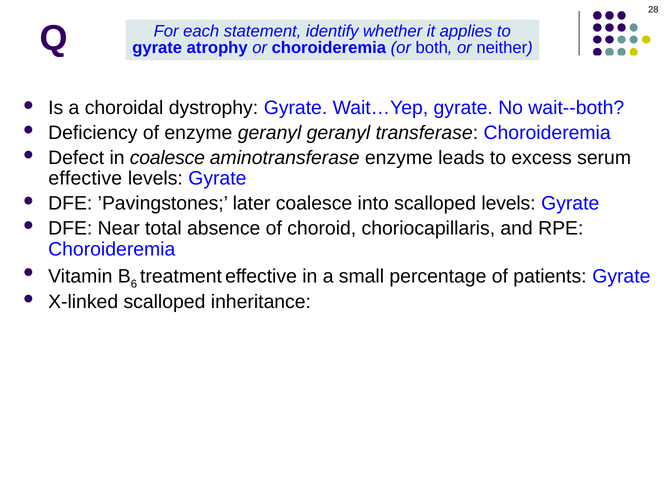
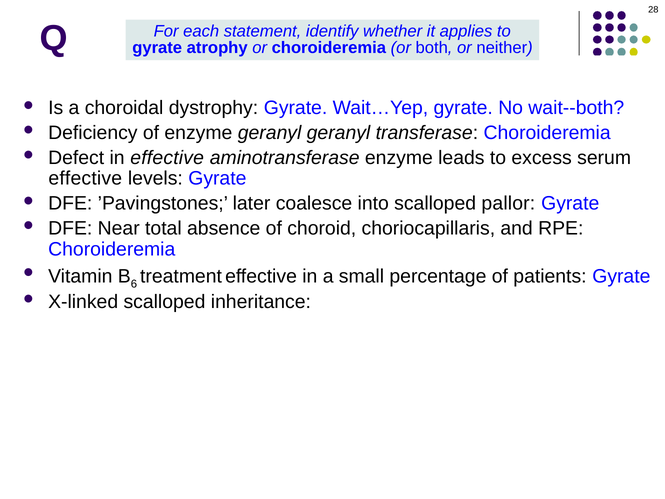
in coalesce: coalesce -> effective
scalloped levels: levels -> pallor
